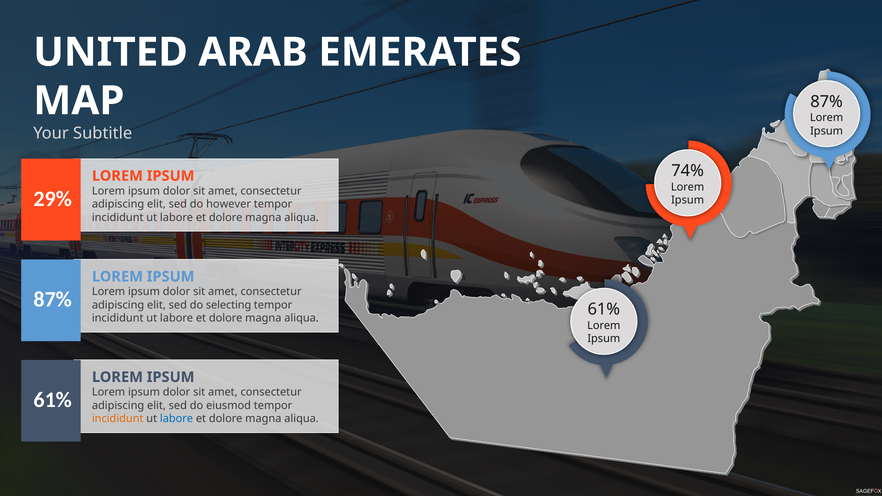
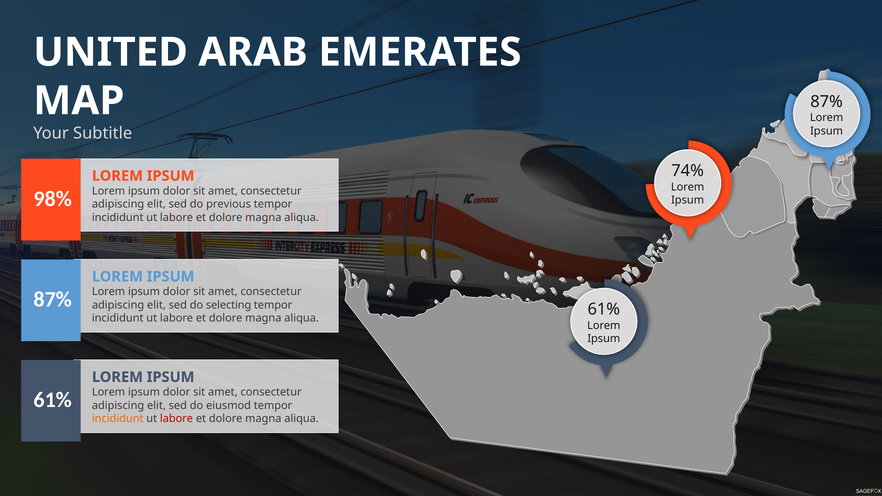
29%: 29% -> 98%
however: however -> previous
labore at (177, 419) colour: blue -> red
